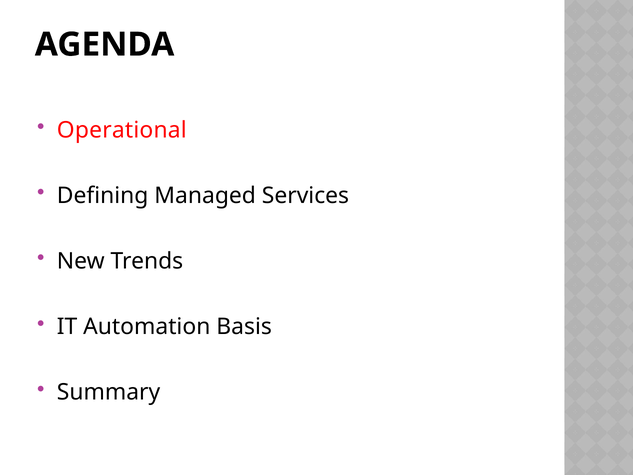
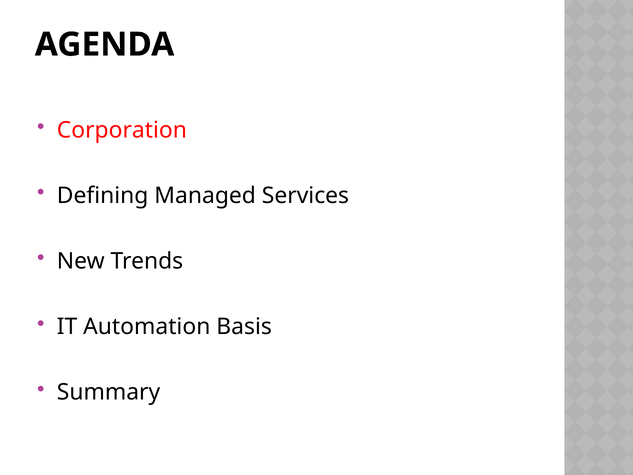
Operational: Operational -> Corporation
